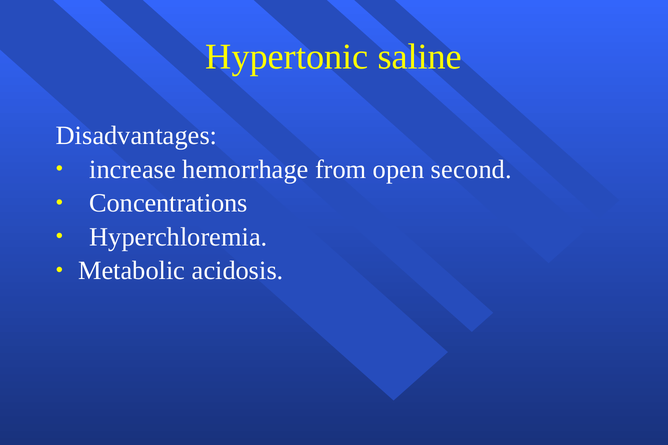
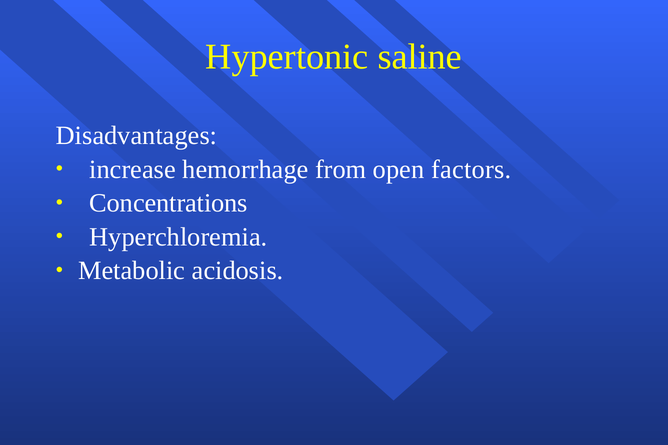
second: second -> factors
